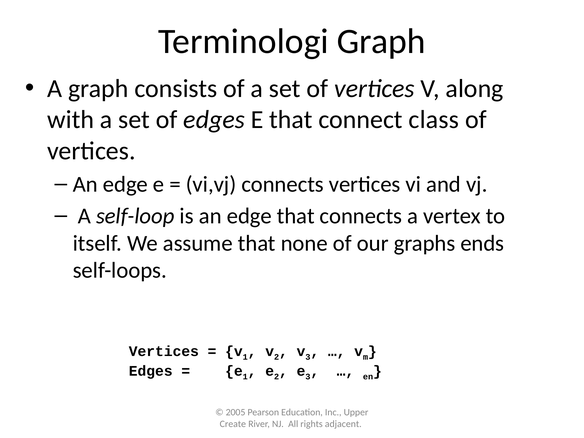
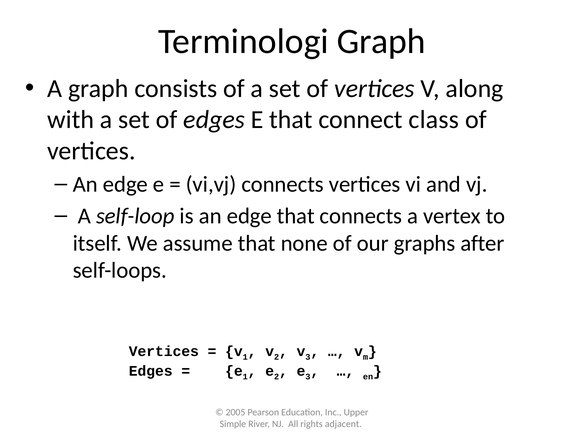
ends: ends -> after
Create: Create -> Simple
